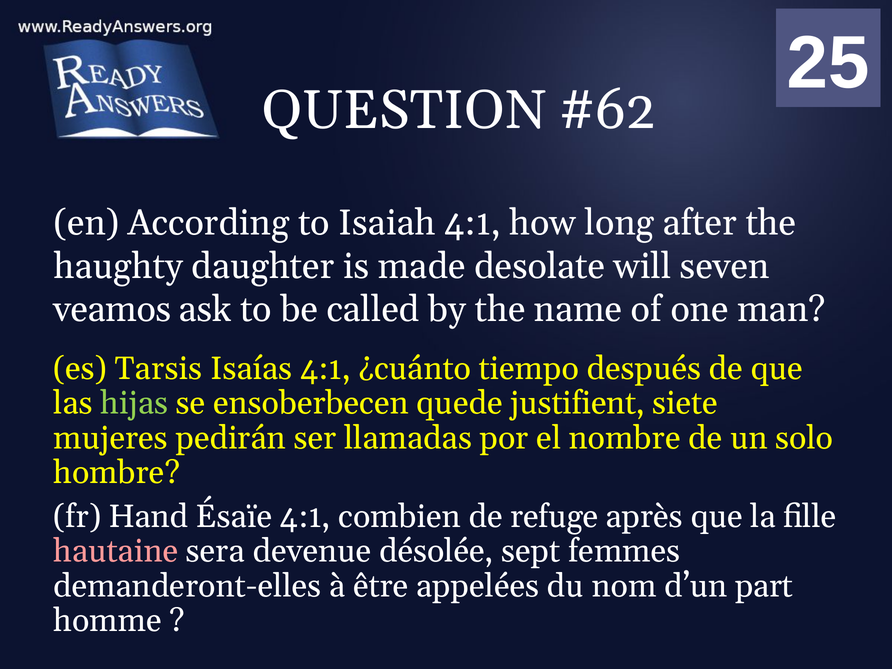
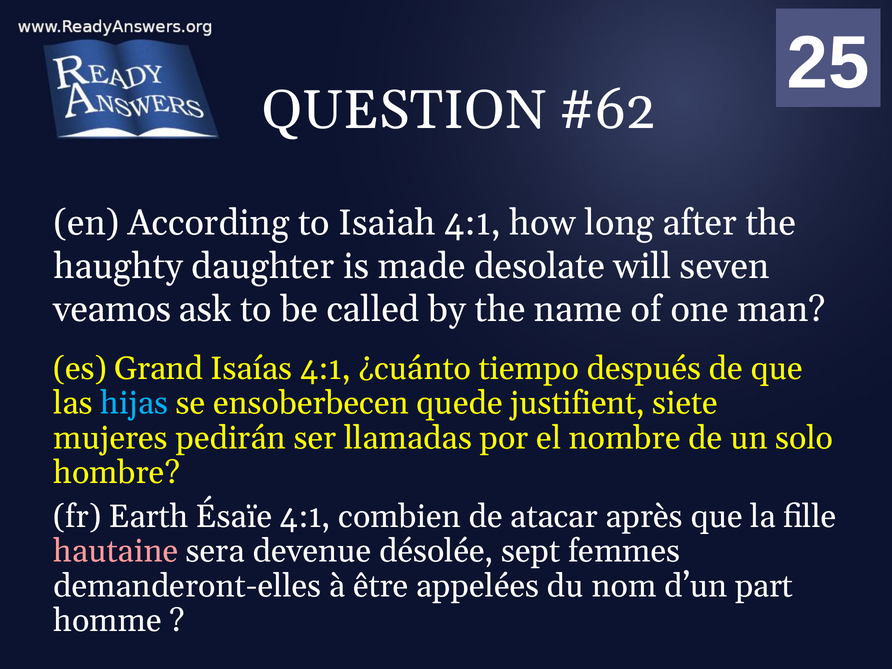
Tarsis: Tarsis -> Grand
hijas colour: light green -> light blue
Hand: Hand -> Earth
refuge: refuge -> atacar
